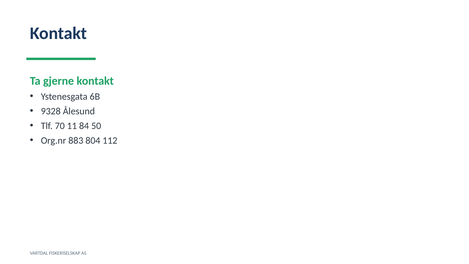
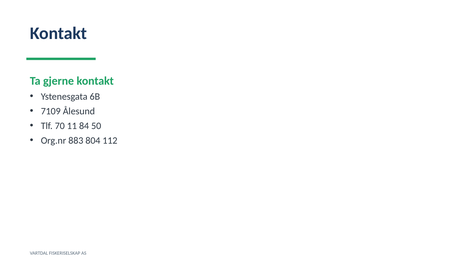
9328: 9328 -> 7109
